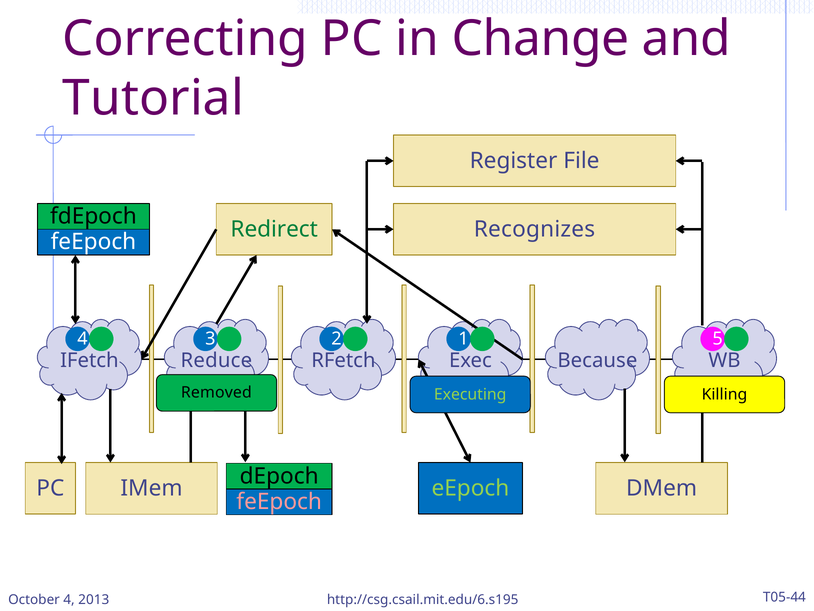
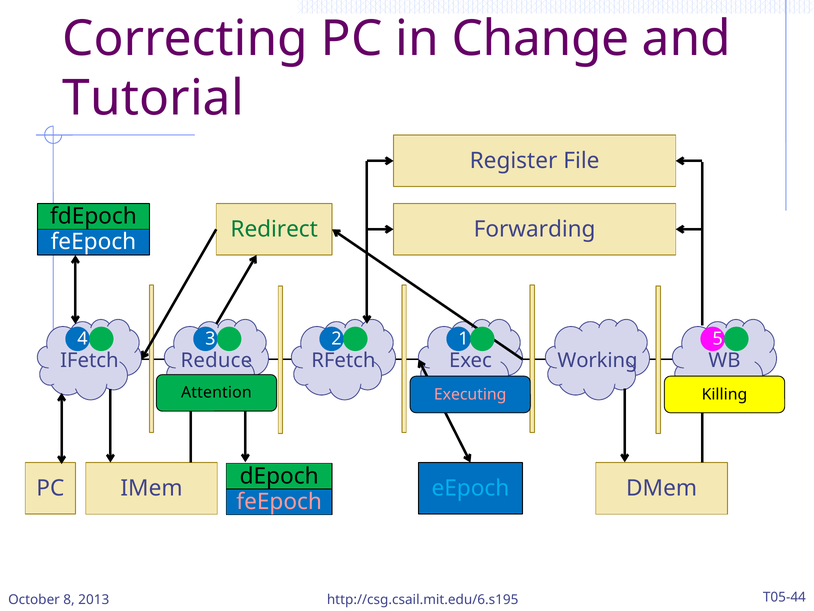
Recognizes: Recognizes -> Forwarding
Because: Because -> Working
Removed: Removed -> Attention
Executing colour: light green -> pink
eEpoch colour: light green -> light blue
October 4: 4 -> 8
